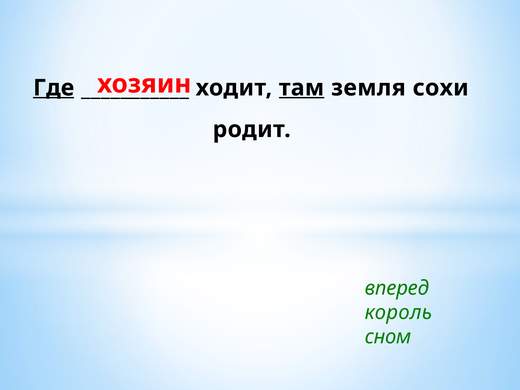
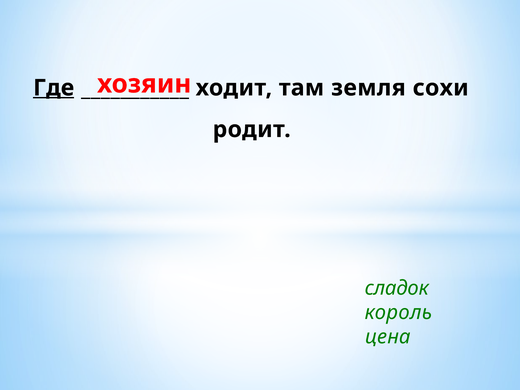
там underline: present -> none
вперед: вперед -> сладок
сном: сном -> цена
